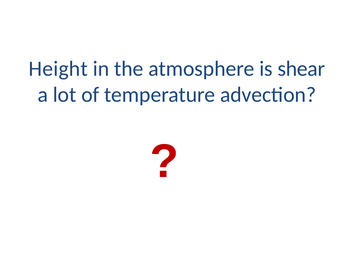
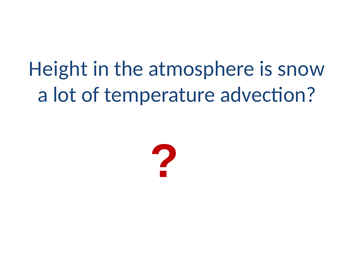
shear: shear -> snow
